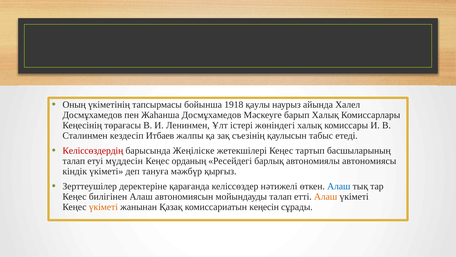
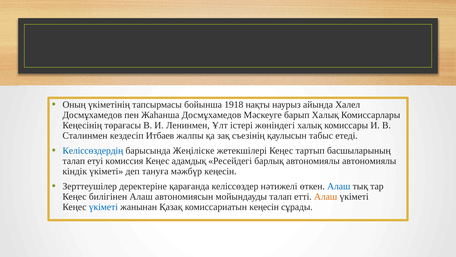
қаулы: қаулы -> нақты
Келіссөздердің colour: red -> blue
мүддесін: мүддесін -> комиссия
орданың: орданың -> адамдық
автономиялы автономиясы: автономиясы -> автономиялы
мəжбүр қырғыз: қырғыз -> кеңесін
үкіметі at (103, 206) colour: orange -> blue
